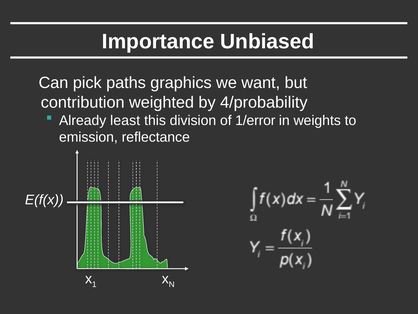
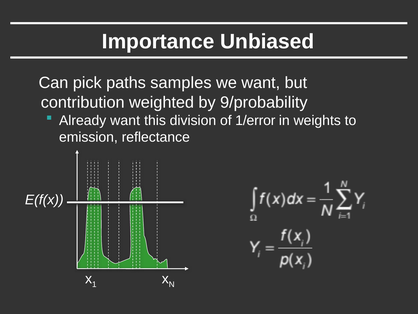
graphics: graphics -> samples
4/probability: 4/probability -> 9/probability
Already least: least -> want
